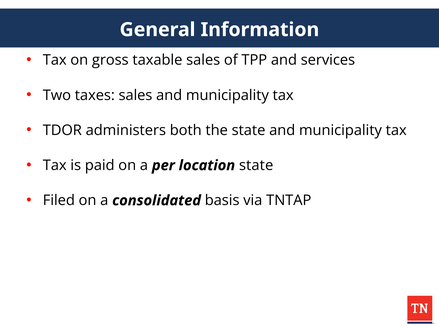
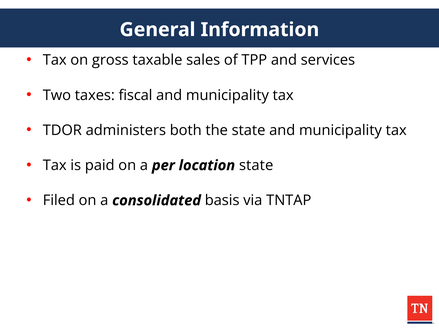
taxes sales: sales -> fiscal
